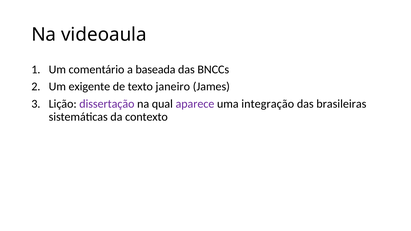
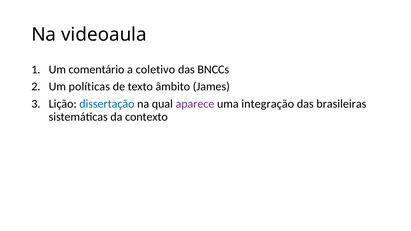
baseada: baseada -> coletivo
exigente: exigente -> políticas
janeiro: janeiro -> âmbito
dissertação colour: purple -> blue
